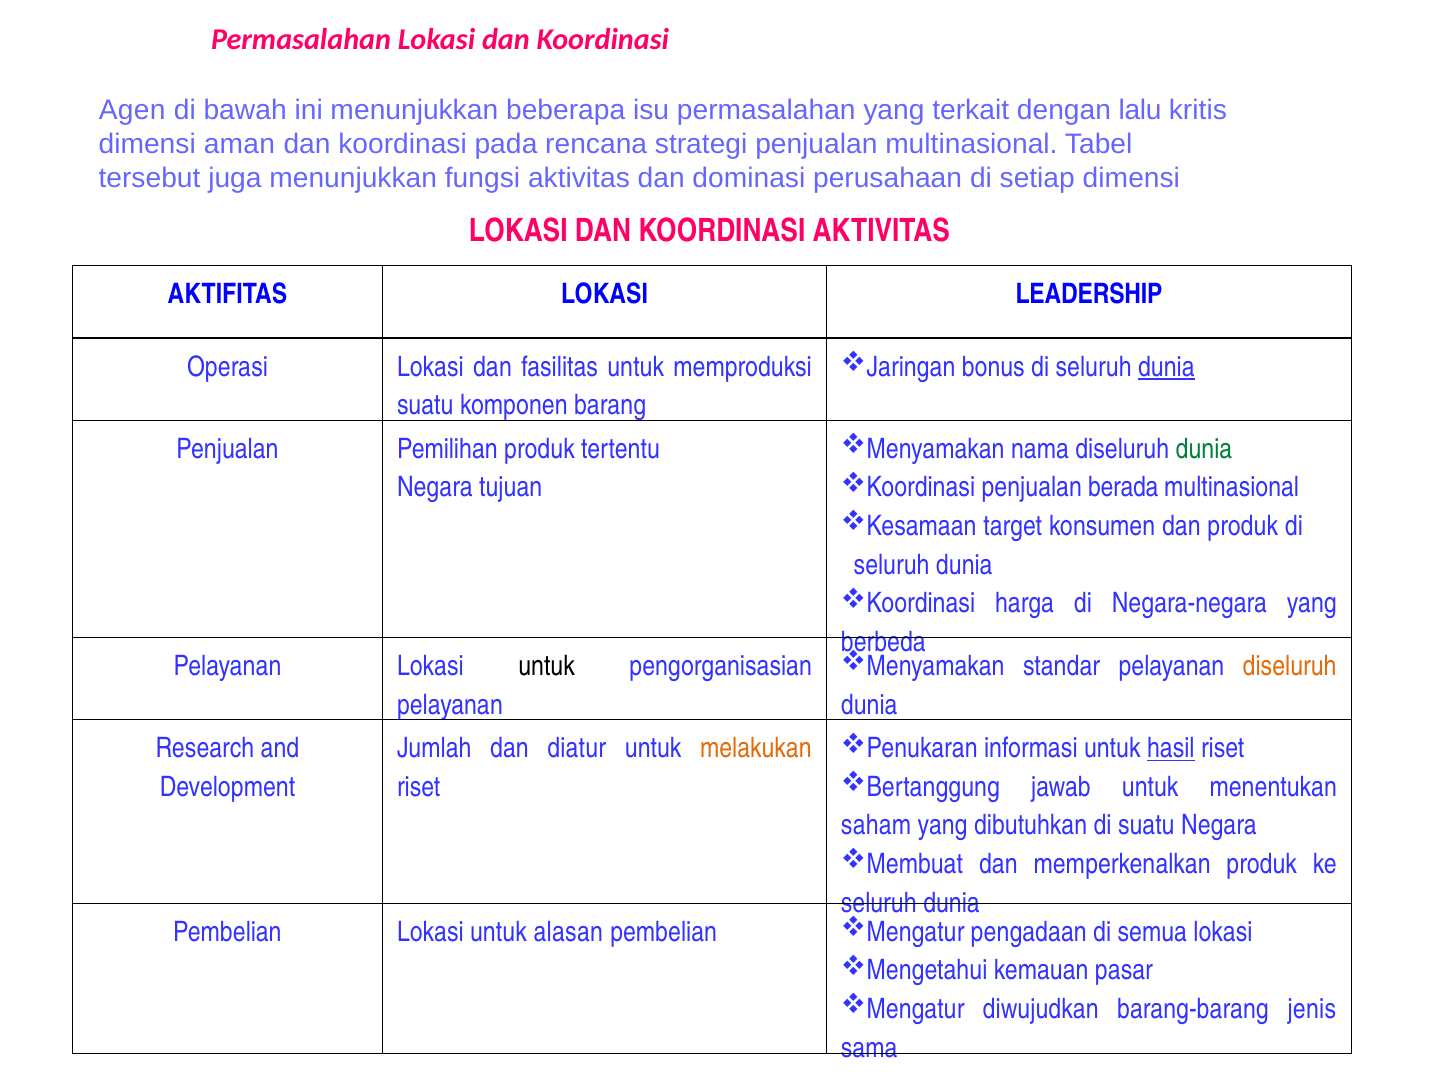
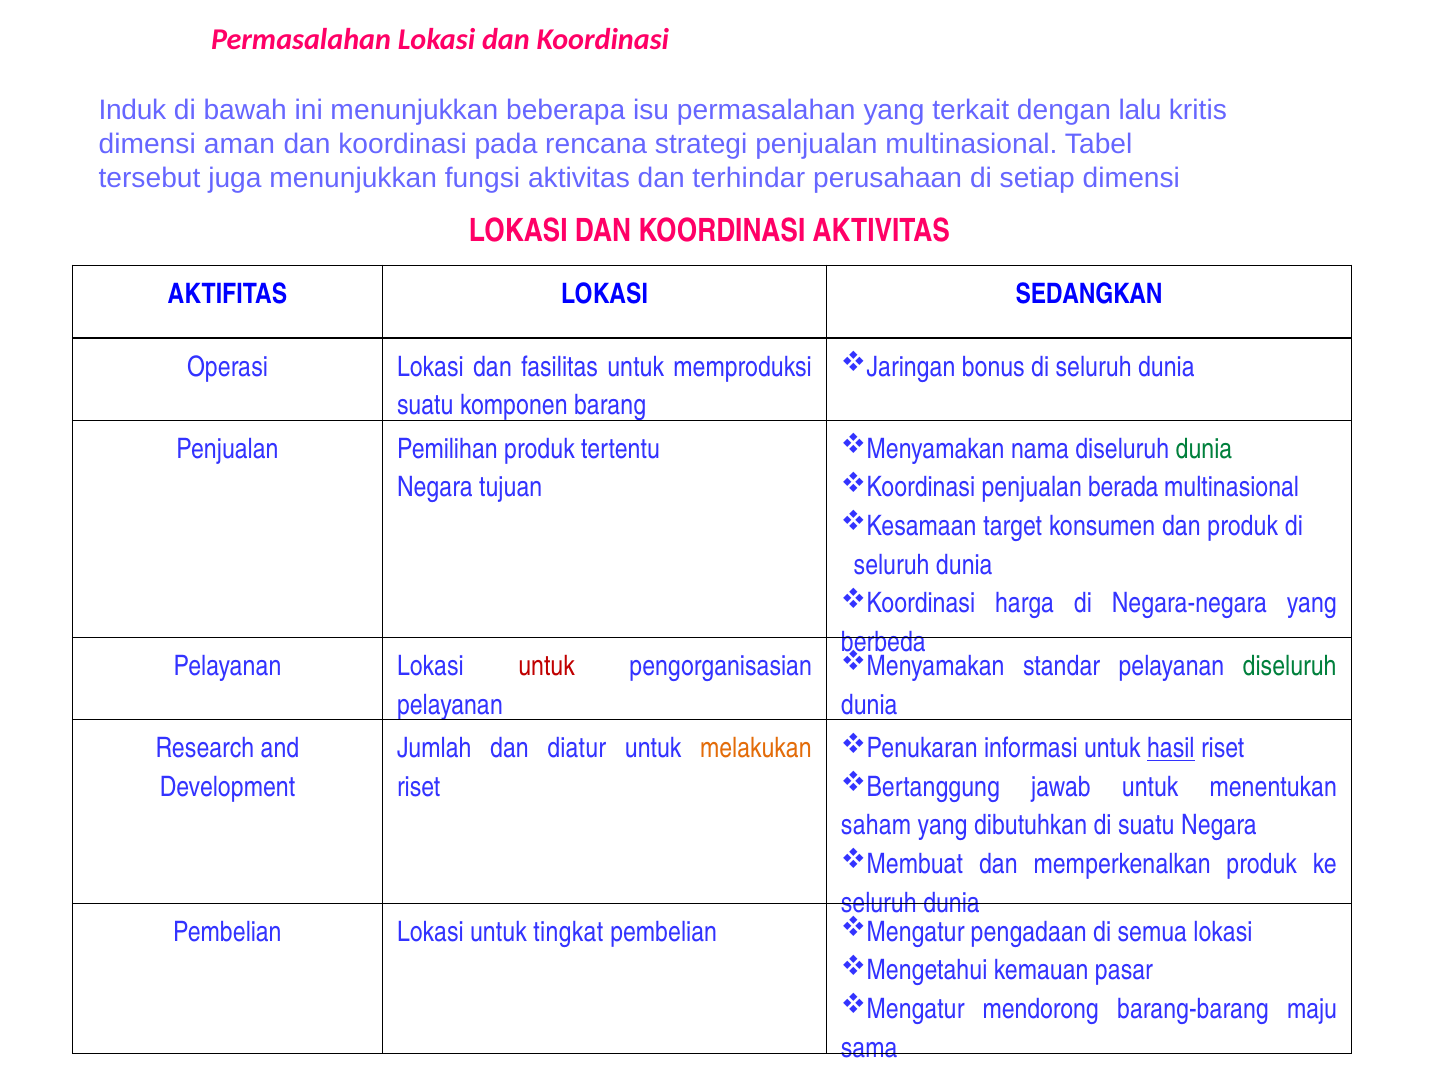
Agen: Agen -> Induk
dominasi: dominasi -> terhindar
LEADERSHIP: LEADERSHIP -> SEDANGKAN
dunia at (1166, 367) underline: present -> none
diseluruh at (1290, 666) colour: orange -> green
untuk at (547, 666) colour: black -> red
alasan: alasan -> tingkat
diwujudkan: diwujudkan -> mendorong
jenis: jenis -> maju
